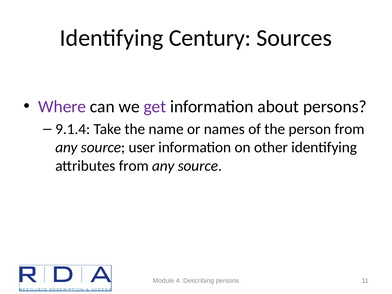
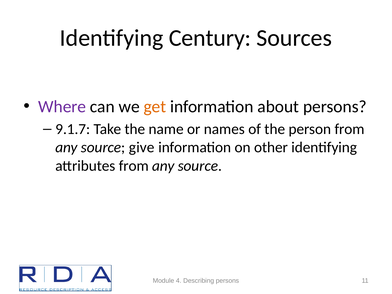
get colour: purple -> orange
9.1.4: 9.1.4 -> 9.1.7
user: user -> give
